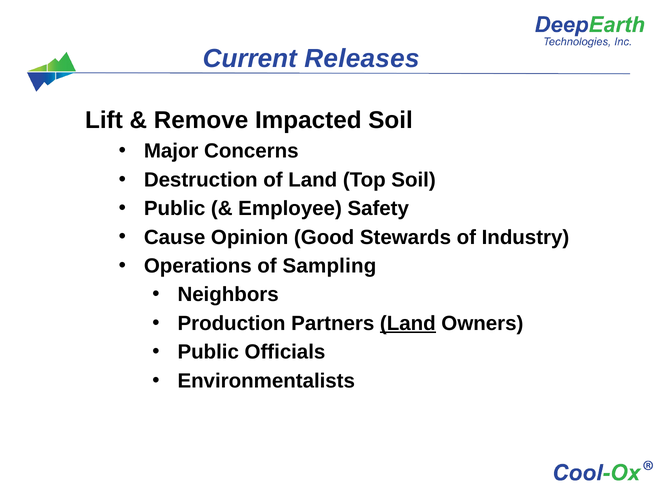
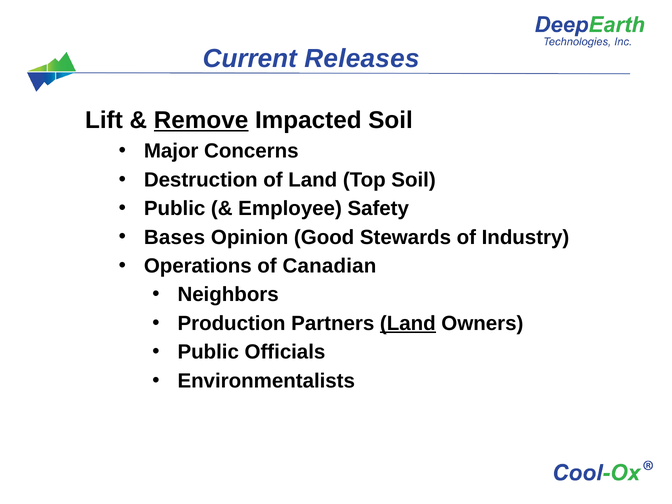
Remove underline: none -> present
Cause: Cause -> Bases
Sampling: Sampling -> Canadian
